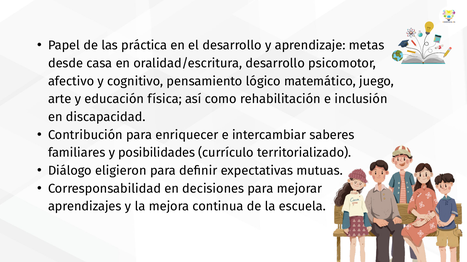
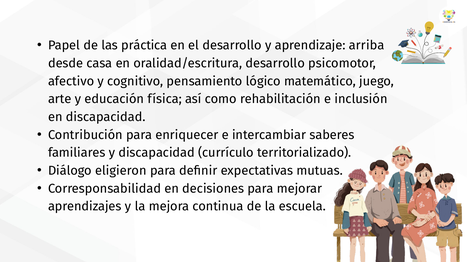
metas: metas -> arriba
y posibilidades: posibilidades -> discapacidad
